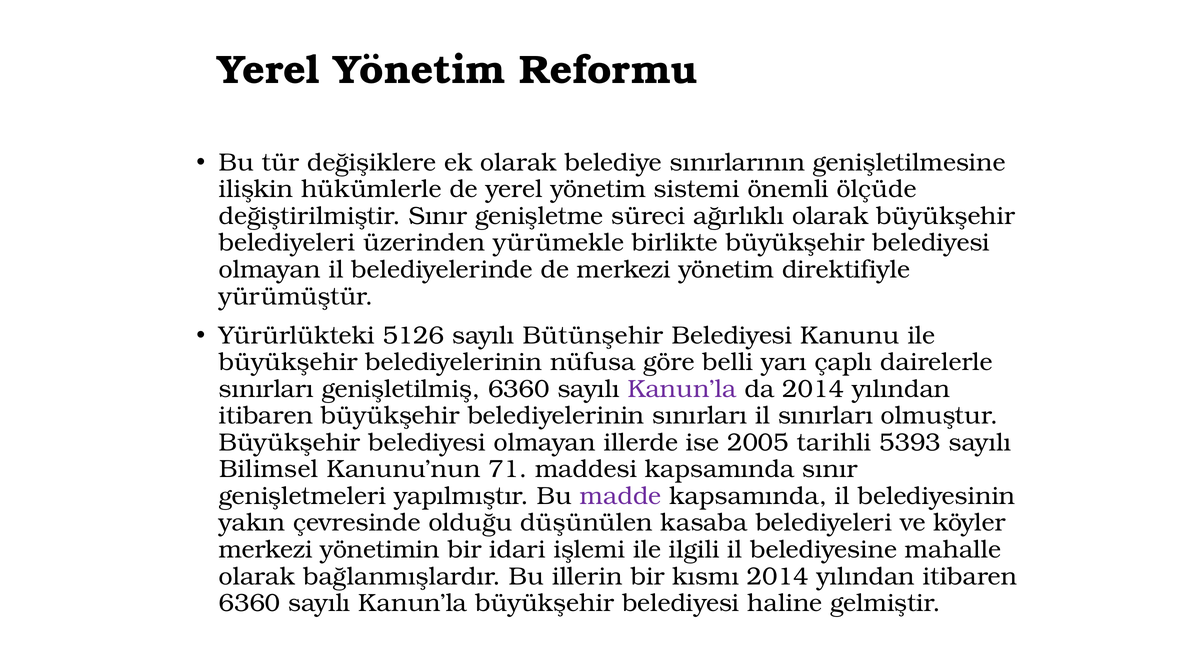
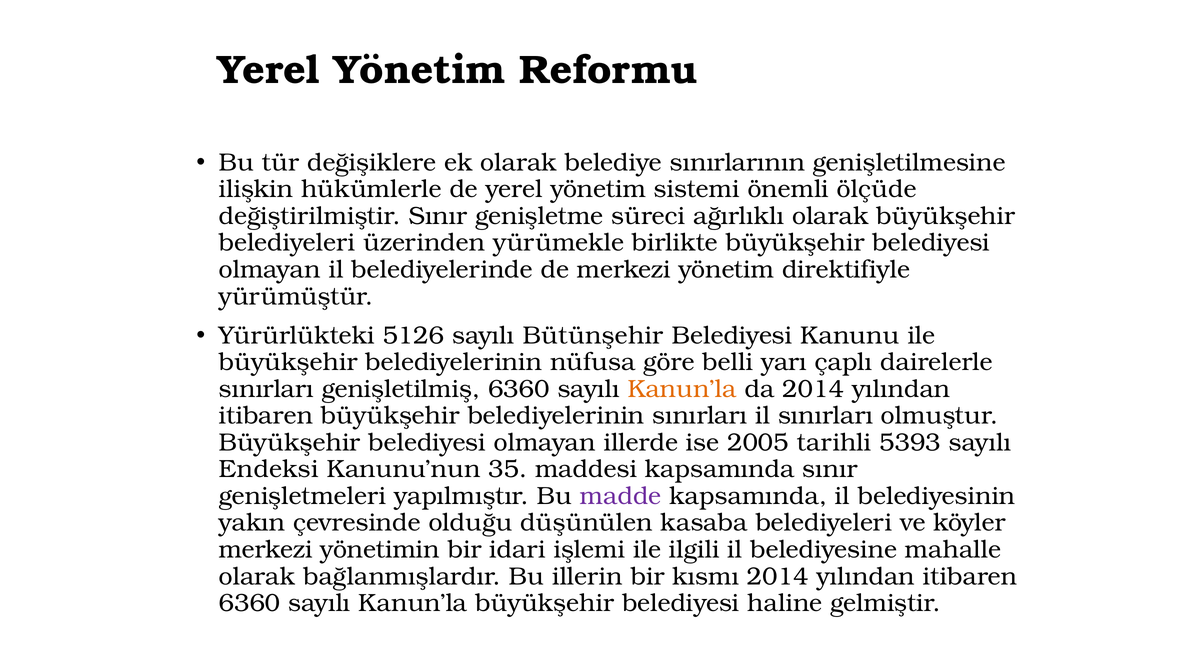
Kanun’la at (682, 389) colour: purple -> orange
Bilimsel: Bilimsel -> Endeksi
71: 71 -> 35
